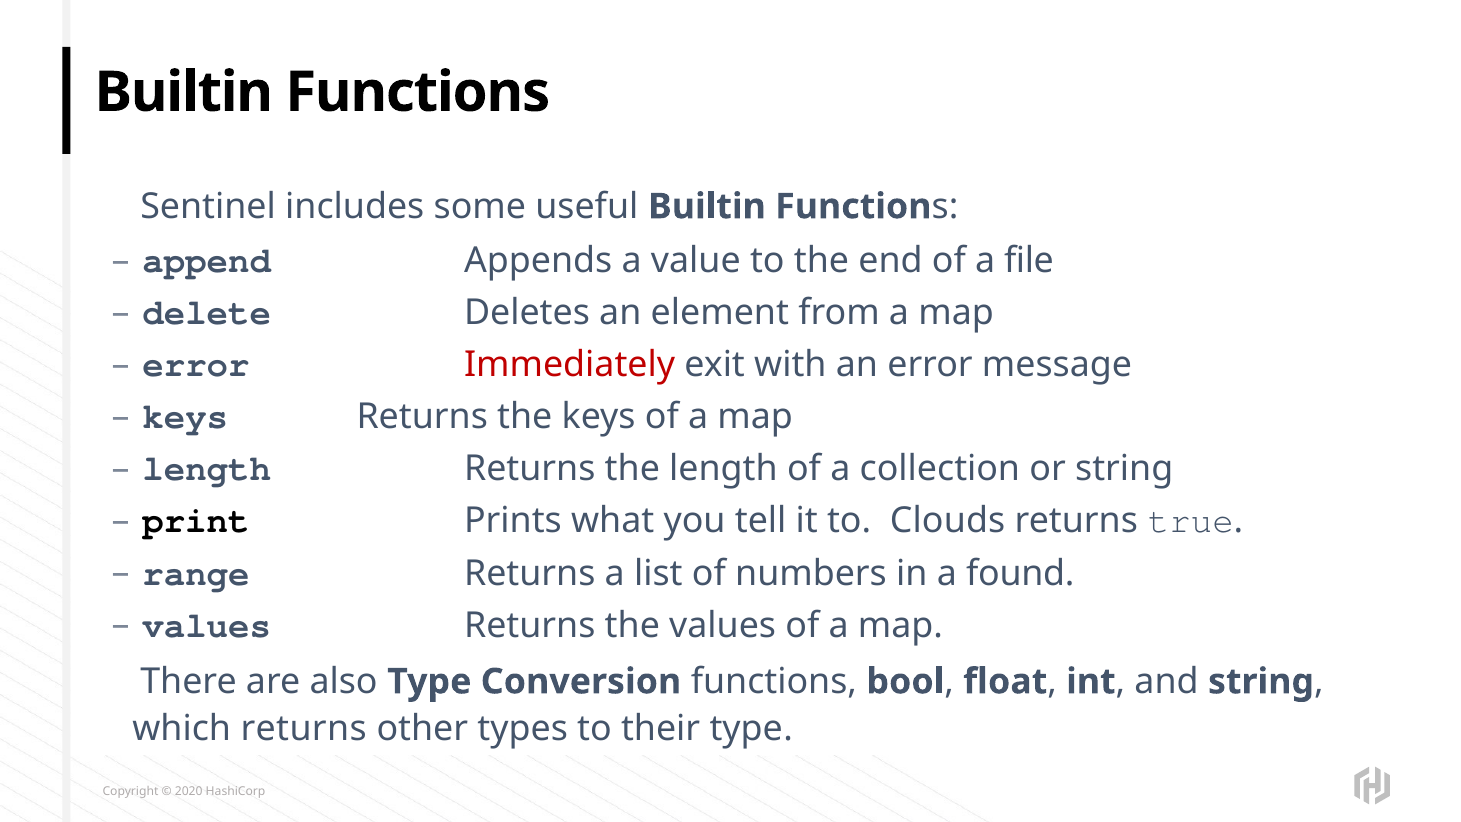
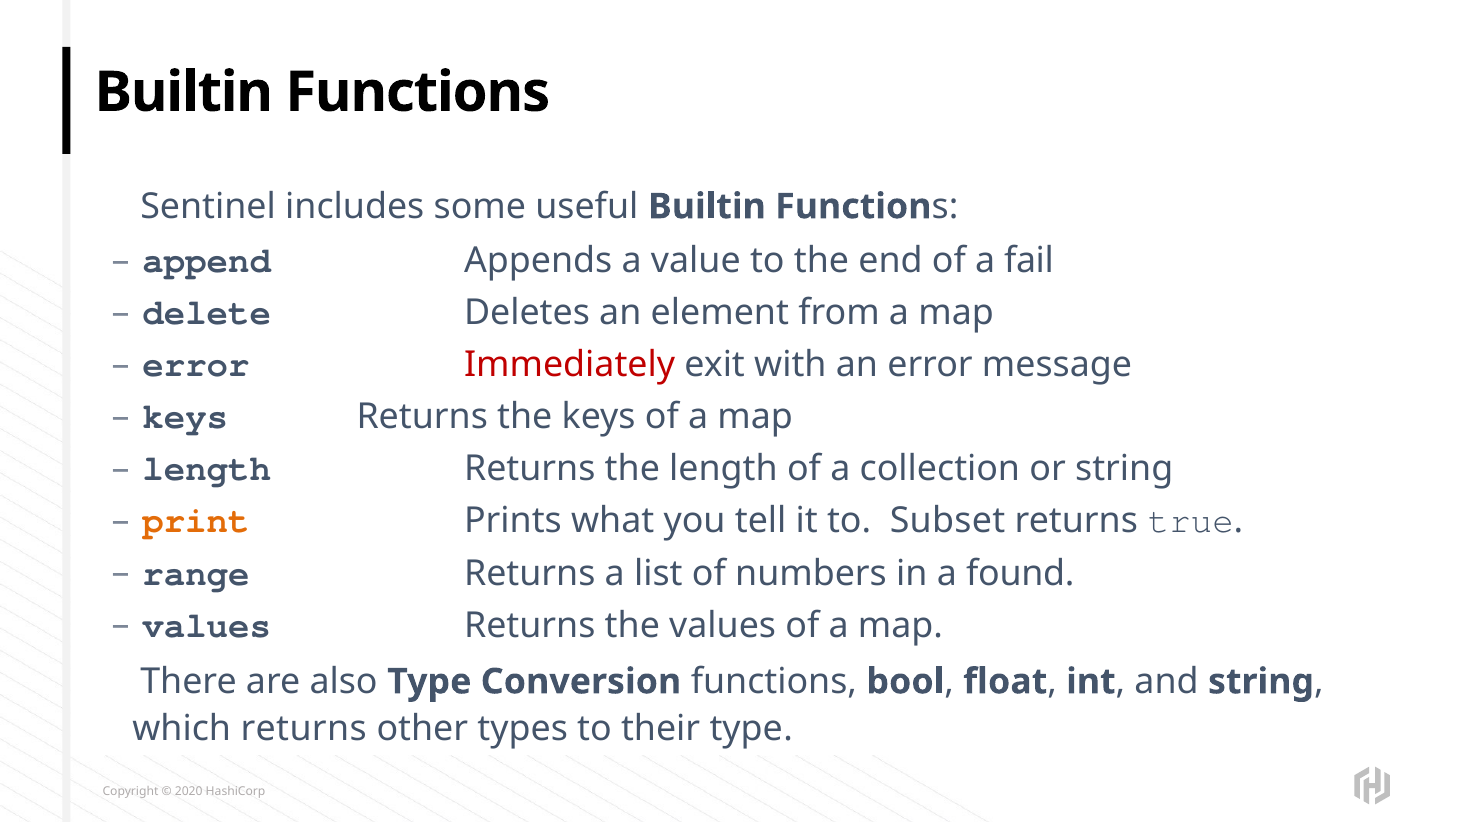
file: file -> fail
print colour: black -> orange
Clouds: Clouds -> Subset
